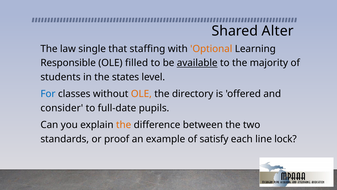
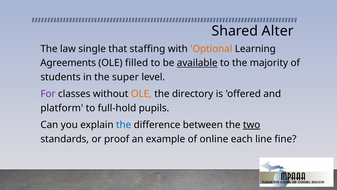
Responsible: Responsible -> Agreements
states: states -> super
For colour: blue -> purple
consider: consider -> platform
full-date: full-date -> full-hold
the at (124, 125) colour: orange -> blue
two underline: none -> present
satisfy: satisfy -> online
lock: lock -> fine
